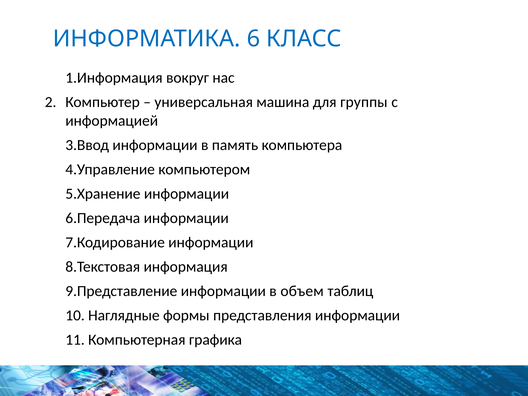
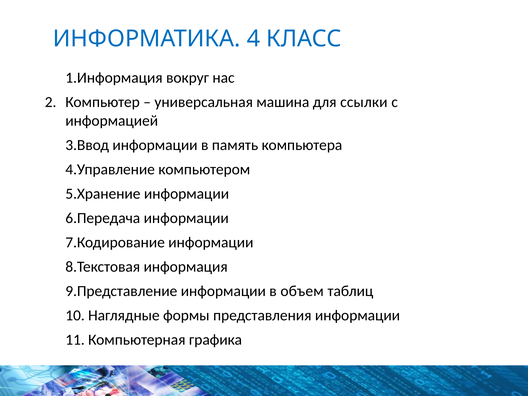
6: 6 -> 4
группы: группы -> ссылки
